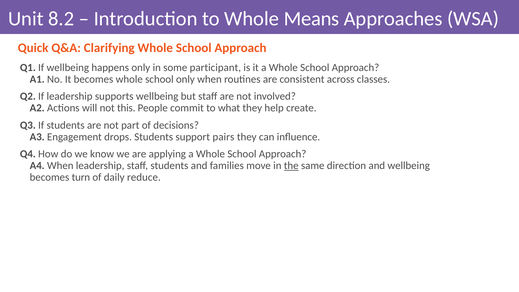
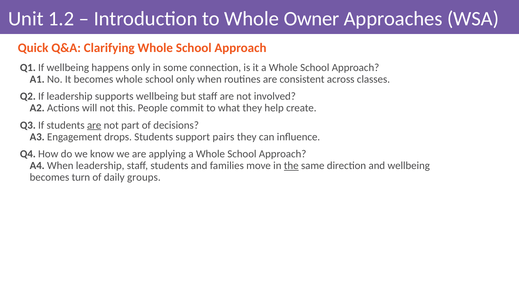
8.2: 8.2 -> 1.2
Means: Means -> Owner
participant: participant -> connection
are at (94, 125) underline: none -> present
reduce: reduce -> groups
